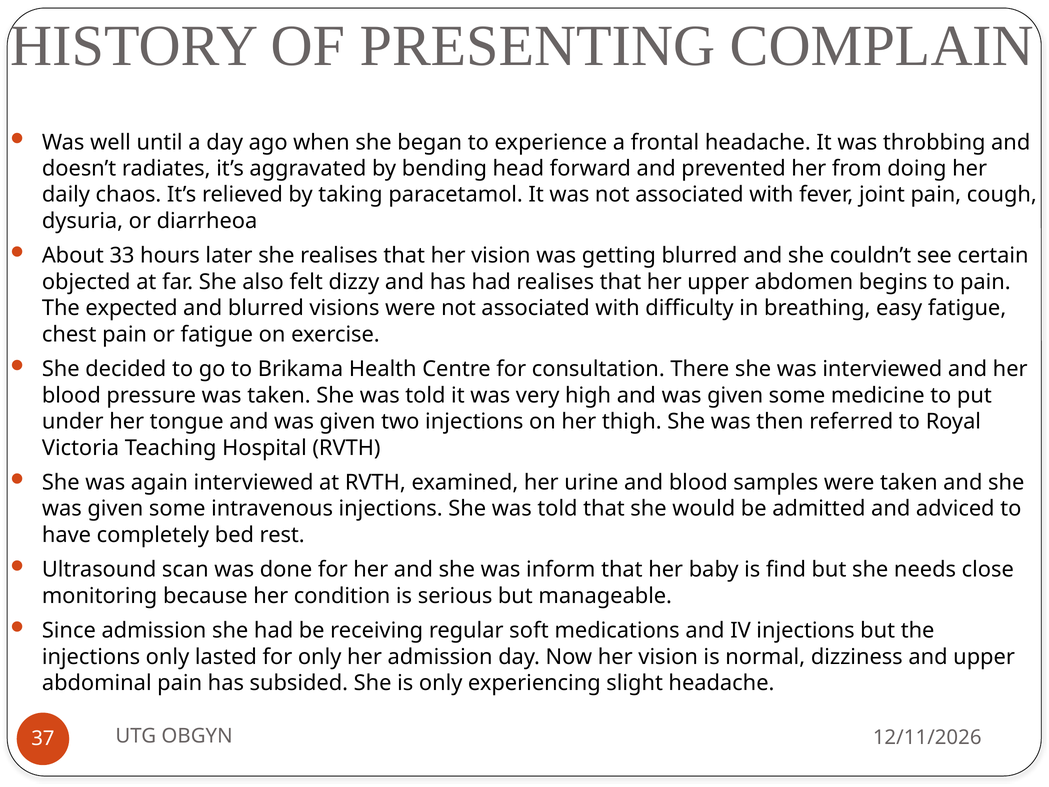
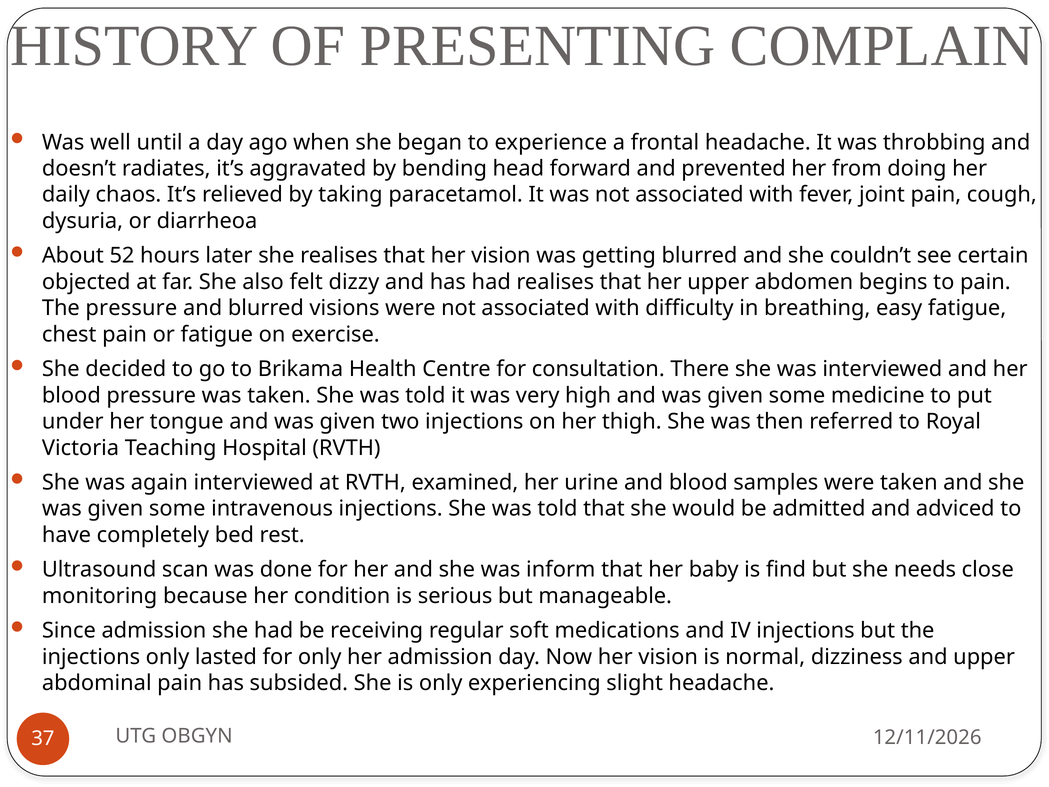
33: 33 -> 52
The expected: expected -> pressure
